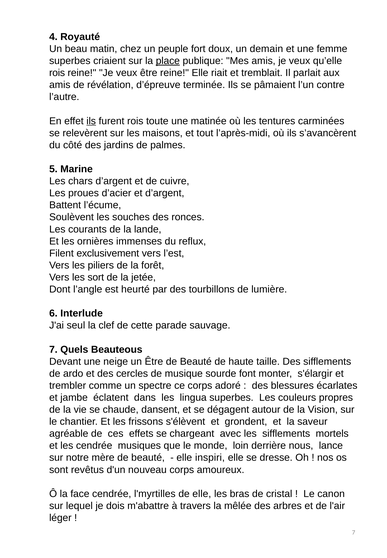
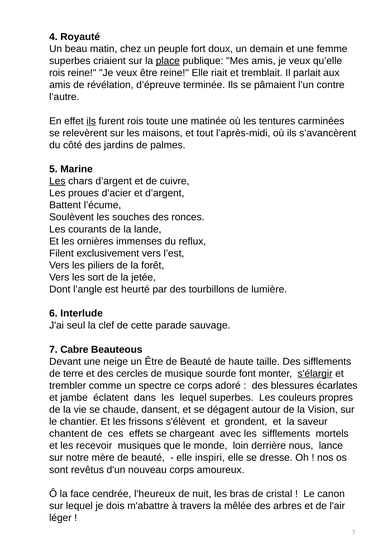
Les at (57, 181) underline: none -> present
Quels: Quels -> Cabre
ardo: ardo -> terre
s'élargir underline: none -> present
les lingua: lingua -> lequel
agréable: agréable -> chantent
les cendrée: cendrée -> recevoir
l'myrtilles: l'myrtilles -> l'heureux
de elle: elle -> nuit
